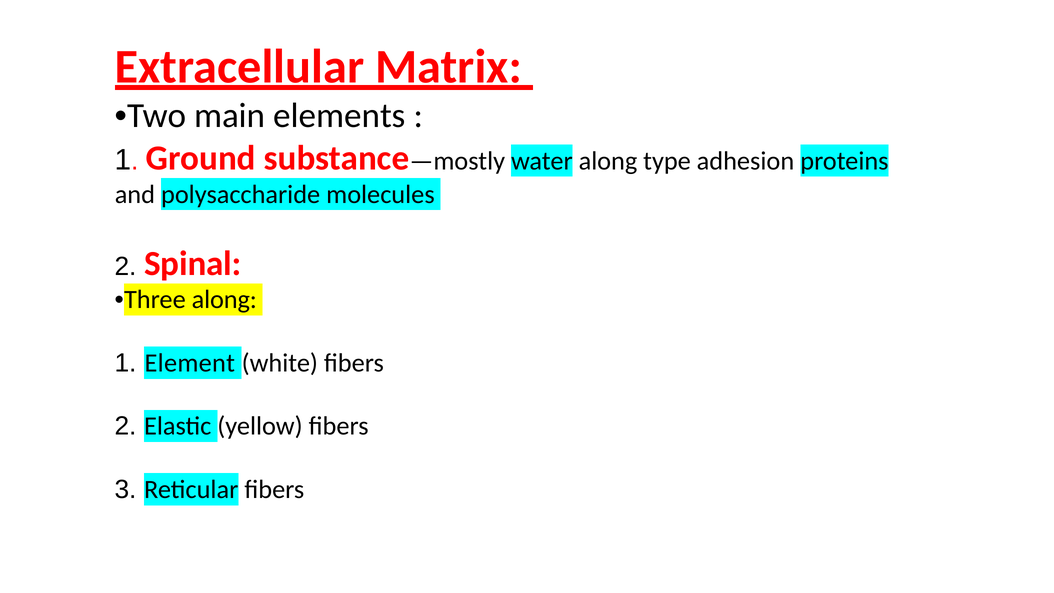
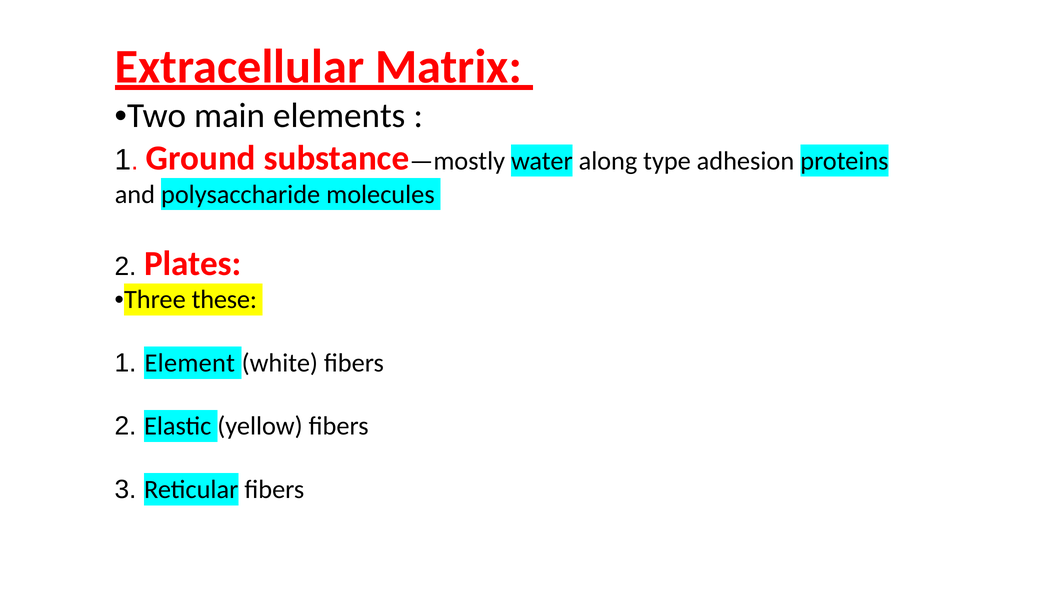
Spinal: Spinal -> Plates
Three along: along -> these
